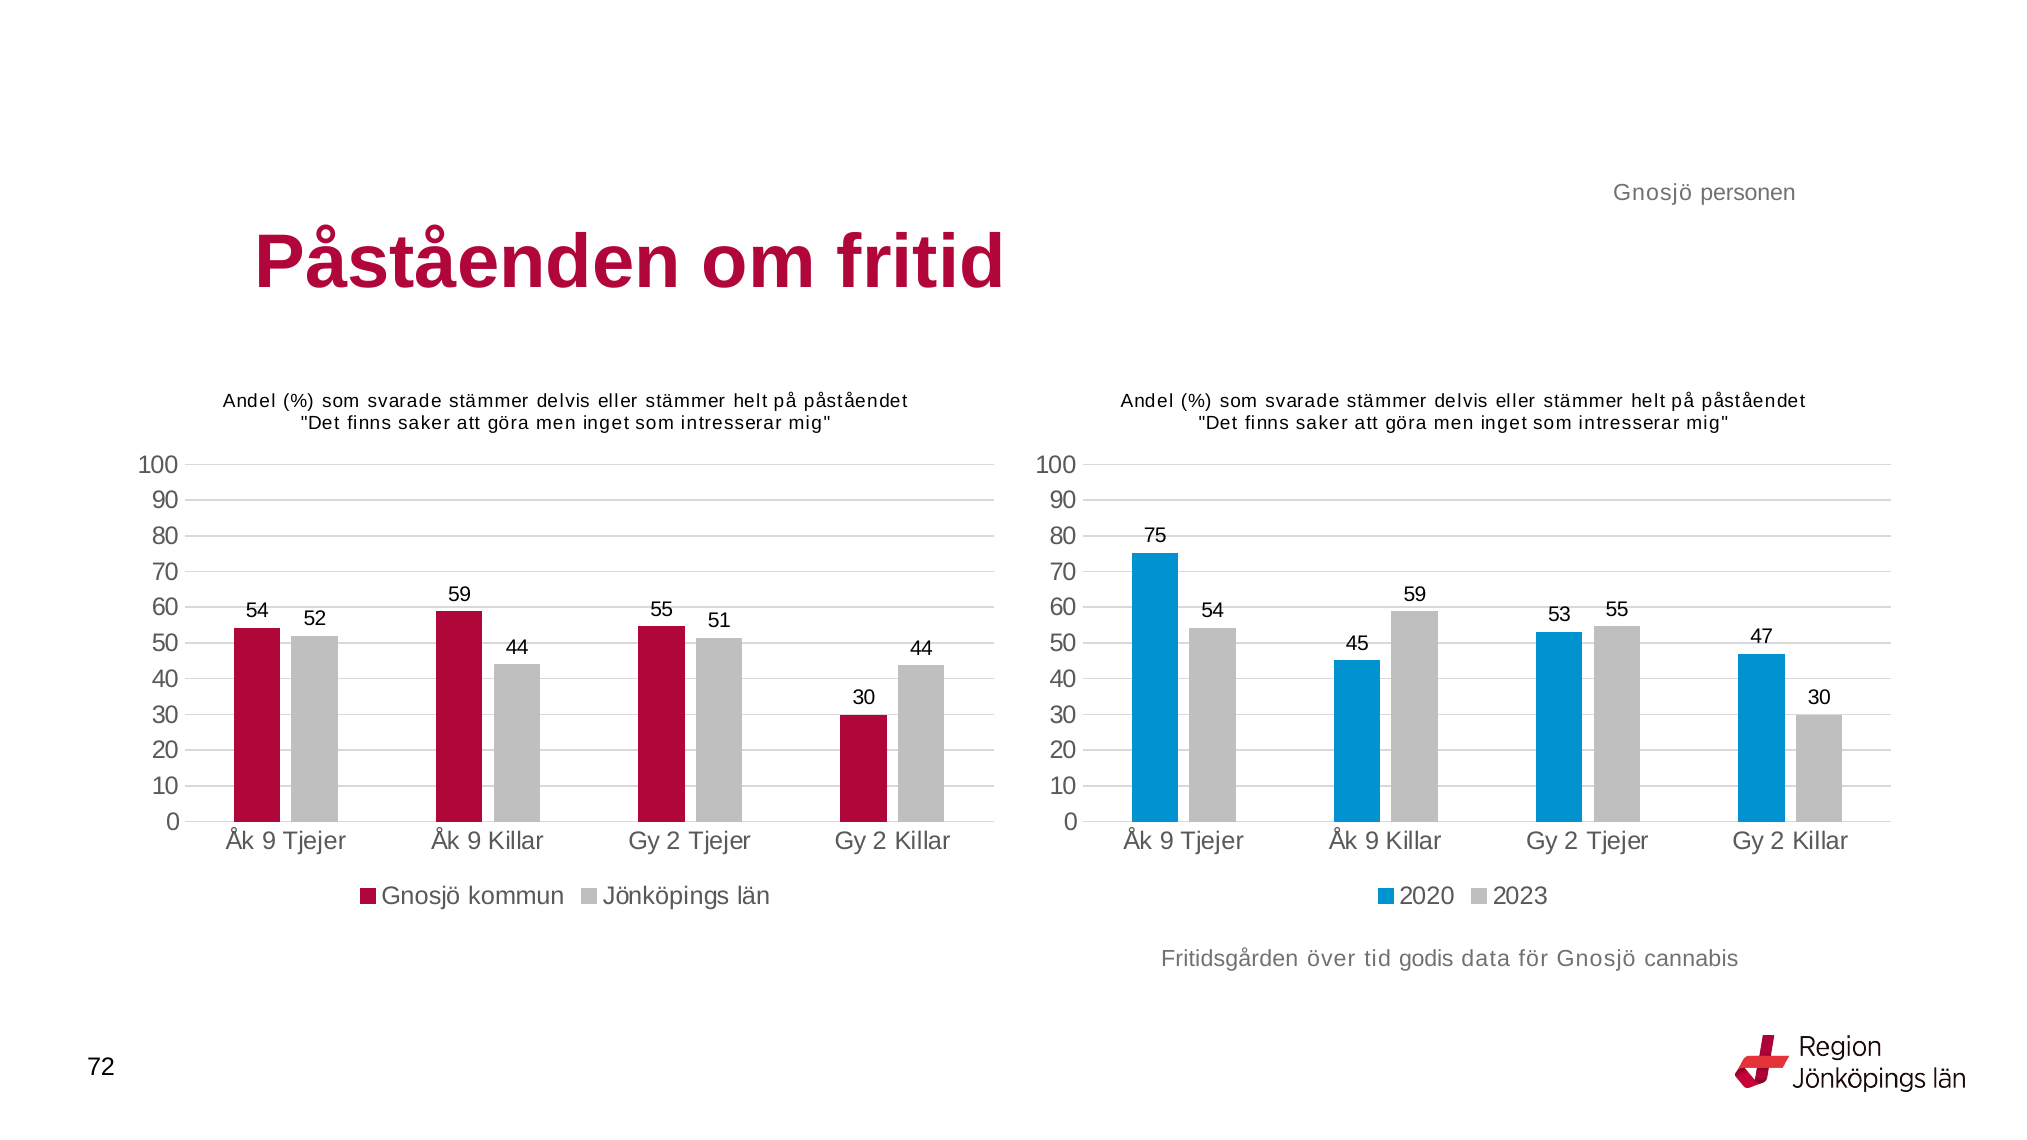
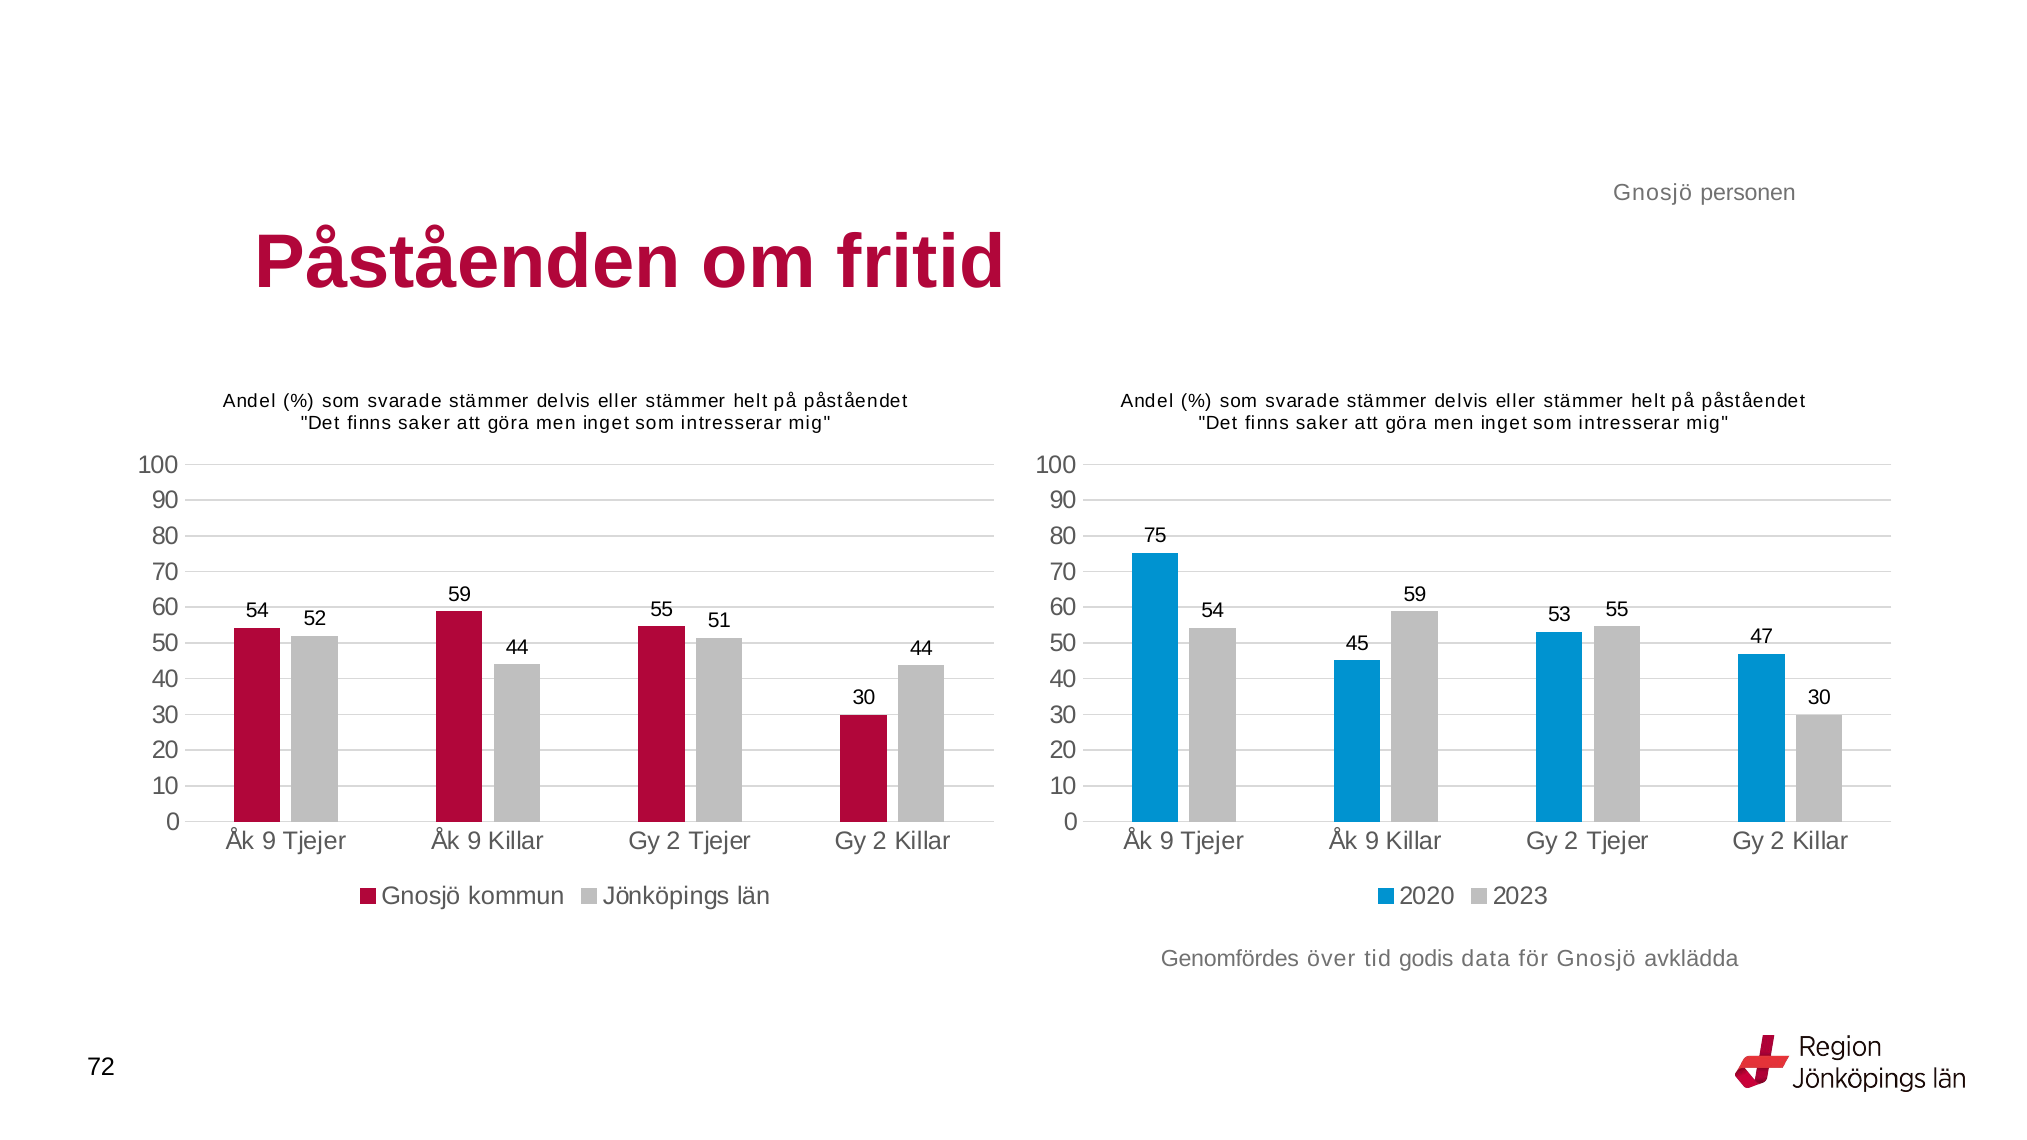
Fritidsgården: Fritidsgården -> Genomfördes
cannabis: cannabis -> avklädda
